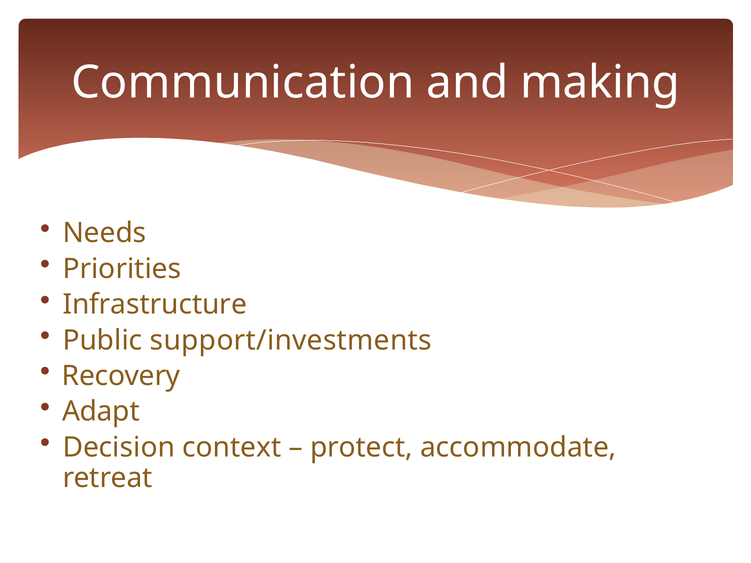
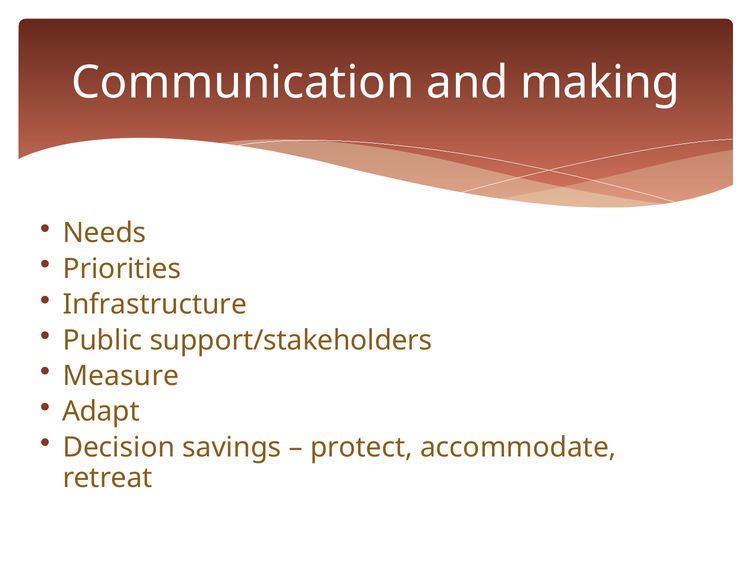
support/investments: support/investments -> support/stakeholders
Recovery: Recovery -> Measure
context: context -> savings
